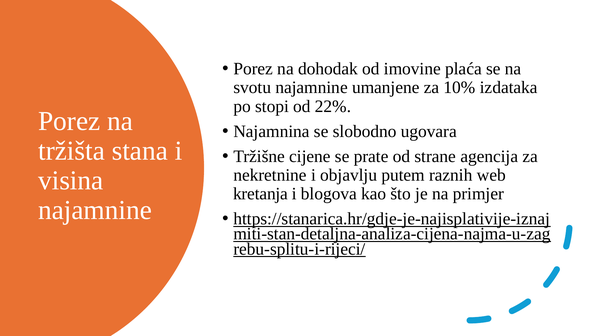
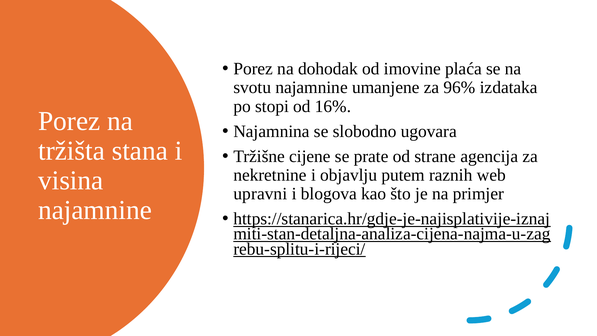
10%: 10% -> 96%
22%: 22% -> 16%
kretanja: kretanja -> upravni
